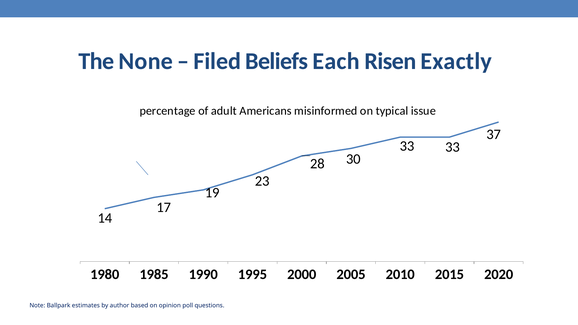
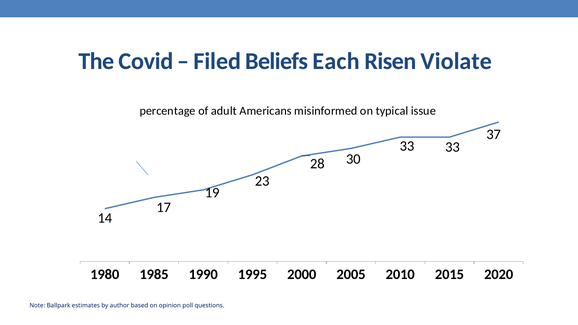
None: None -> Covid
Exactly: Exactly -> Violate
